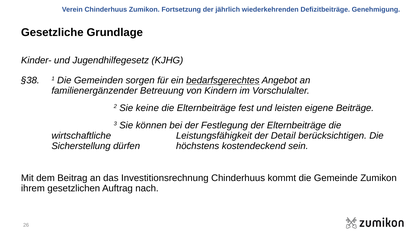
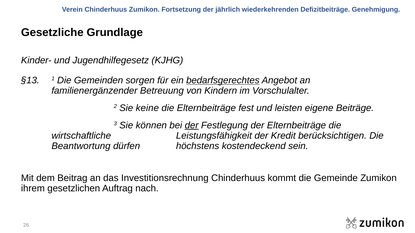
§38: §38 -> §13
der at (192, 126) underline: none -> present
Detail: Detail -> Kredit
Sicherstellung: Sicherstellung -> Beantwortung
